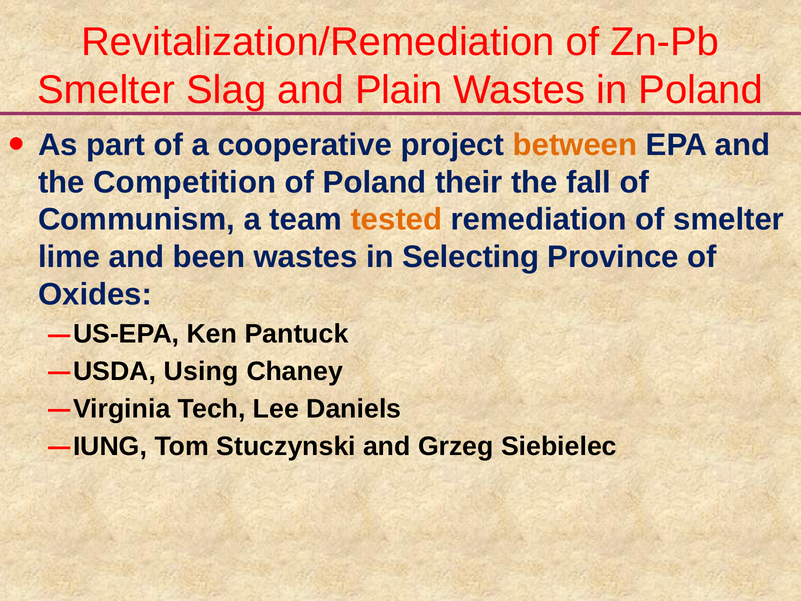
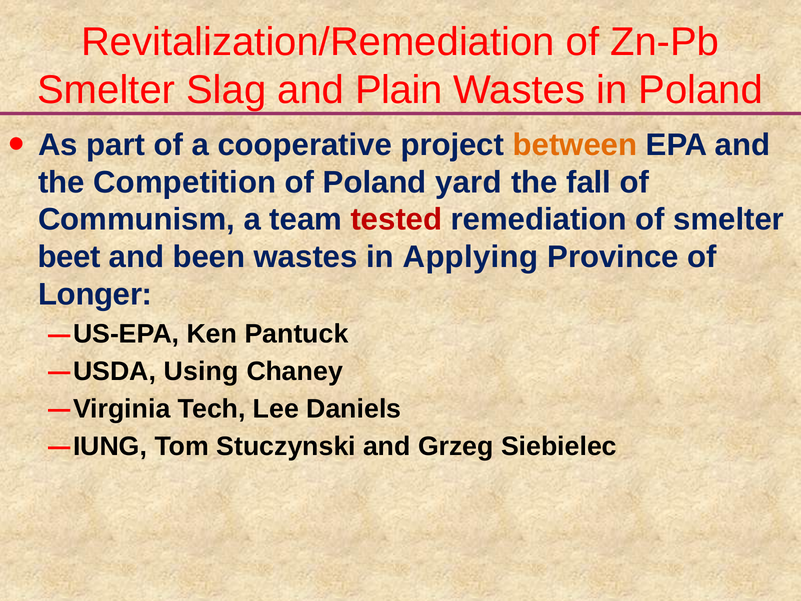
their: their -> yard
tested colour: orange -> red
lime: lime -> beet
Selecting: Selecting -> Applying
Oxides: Oxides -> Longer
